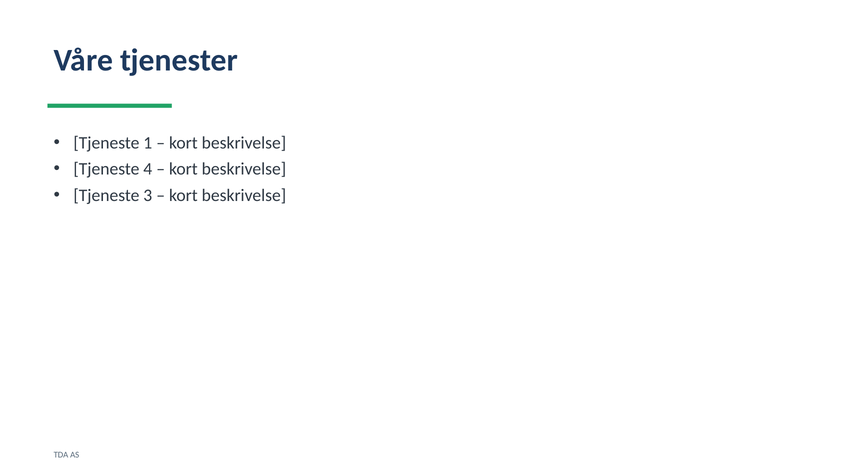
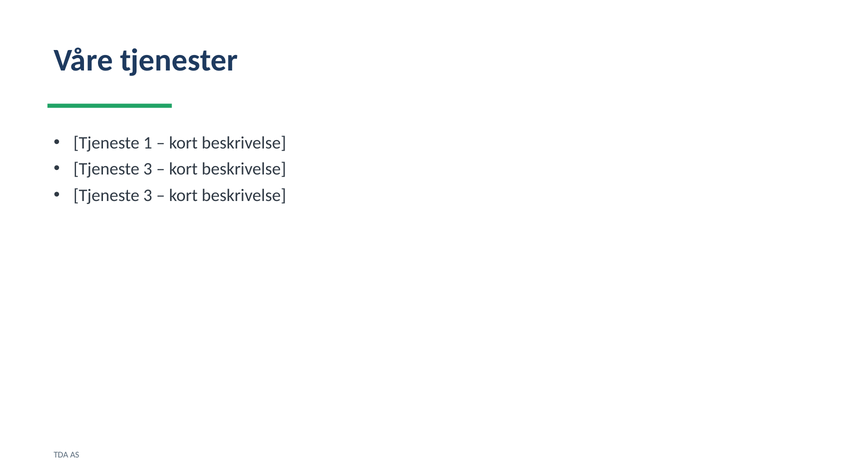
4 at (148, 169): 4 -> 3
